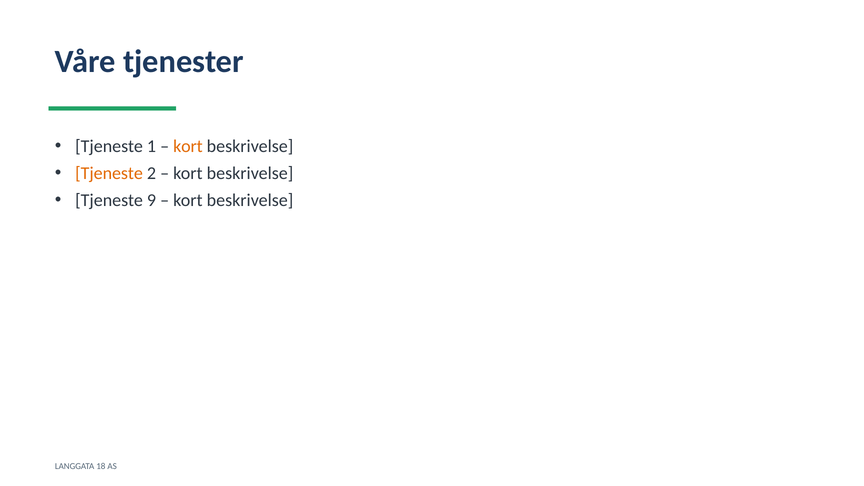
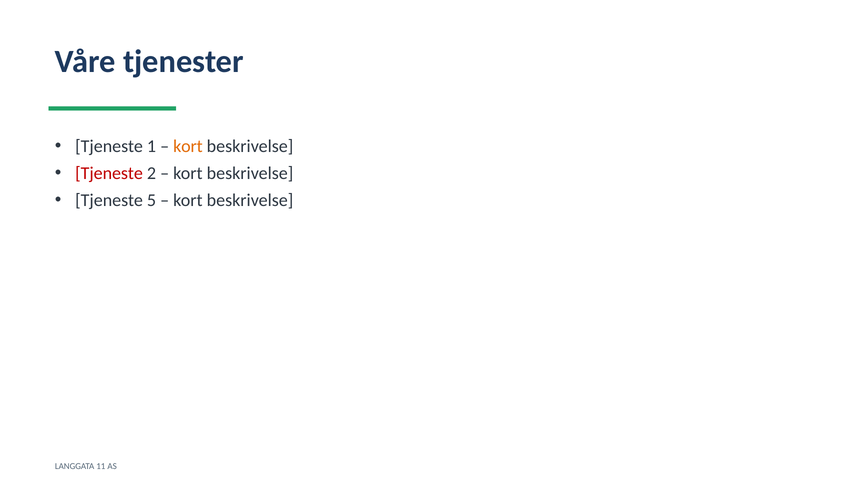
Tjeneste at (109, 173) colour: orange -> red
9: 9 -> 5
18: 18 -> 11
